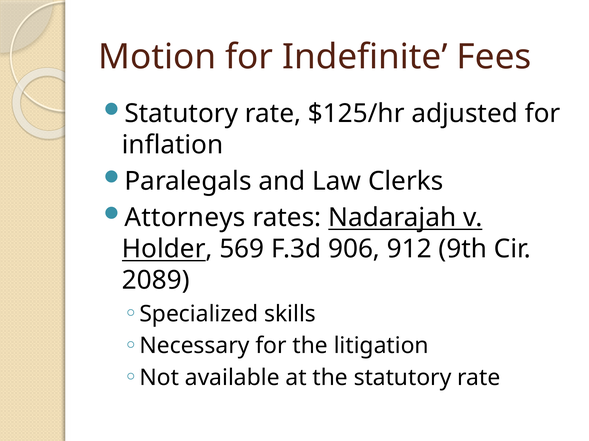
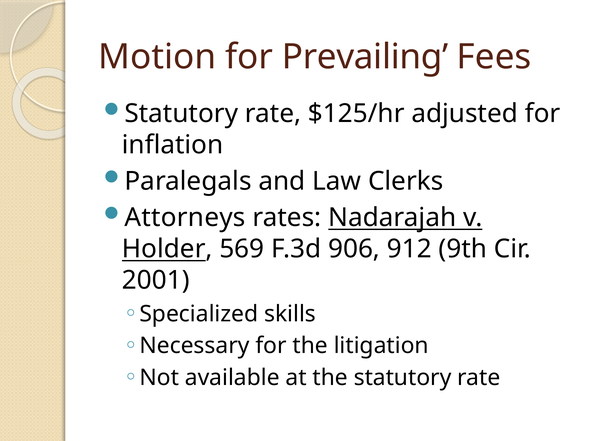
Indefinite: Indefinite -> Prevailing
2089: 2089 -> 2001
